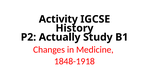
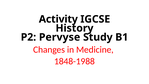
Actually: Actually -> Pervyse
1848-1918: 1848-1918 -> 1848-1988
